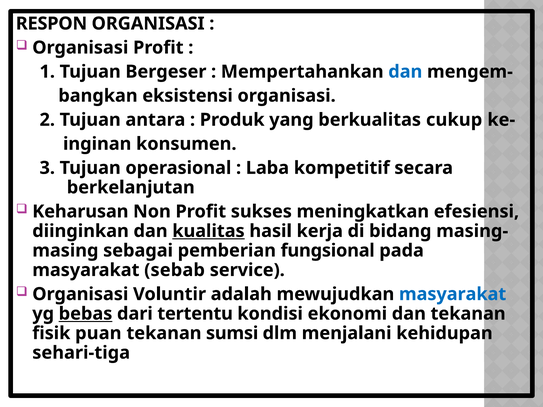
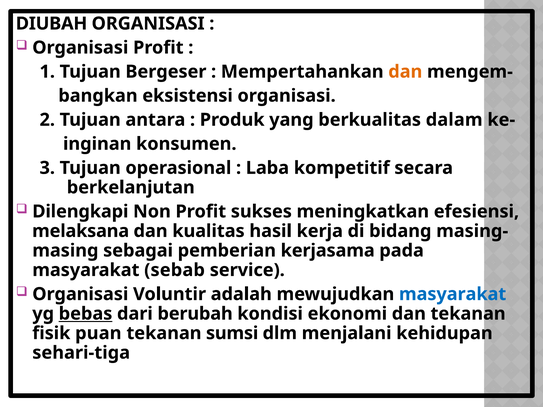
RESPON: RESPON -> DIUBAH
dan at (405, 72) colour: blue -> orange
cukup: cukup -> dalam
Keharusan: Keharusan -> Dilengkapi
diinginkan: diinginkan -> melaksana
kualitas underline: present -> none
fungsional: fungsional -> kerjasama
tertentu: tertentu -> berubah
